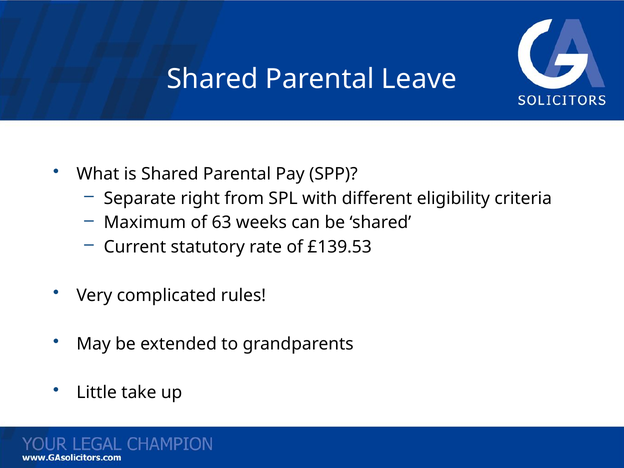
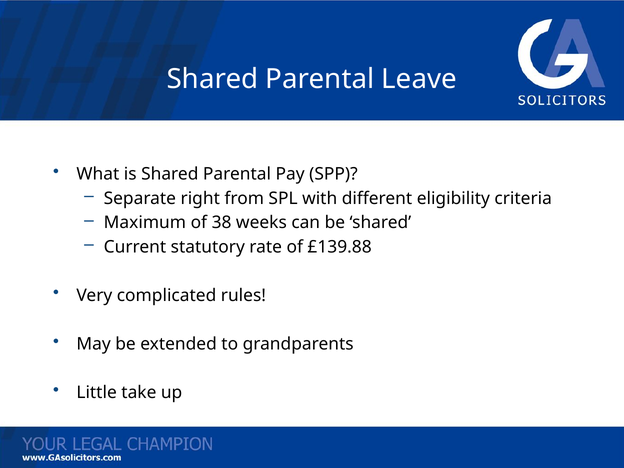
63: 63 -> 38
£139.53: £139.53 -> £139.88
